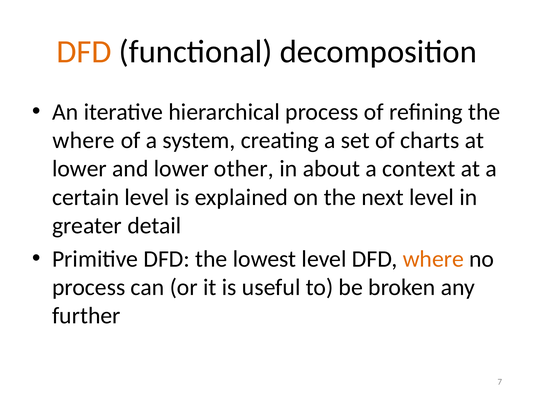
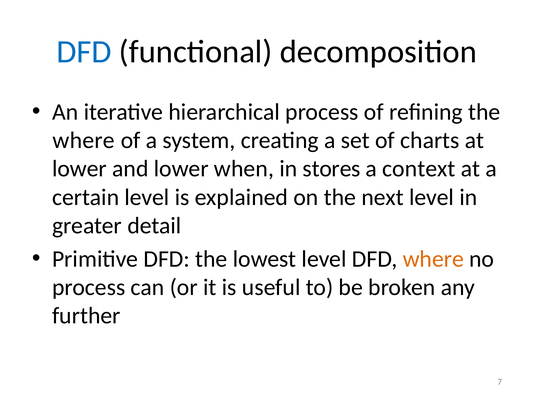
DFD at (84, 52) colour: orange -> blue
other: other -> when
about: about -> stores
